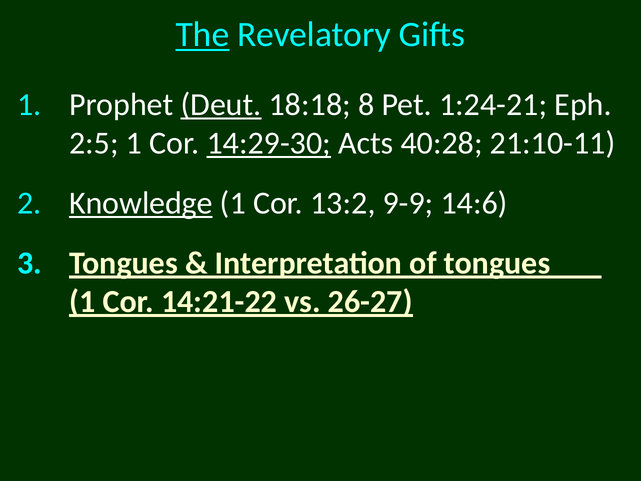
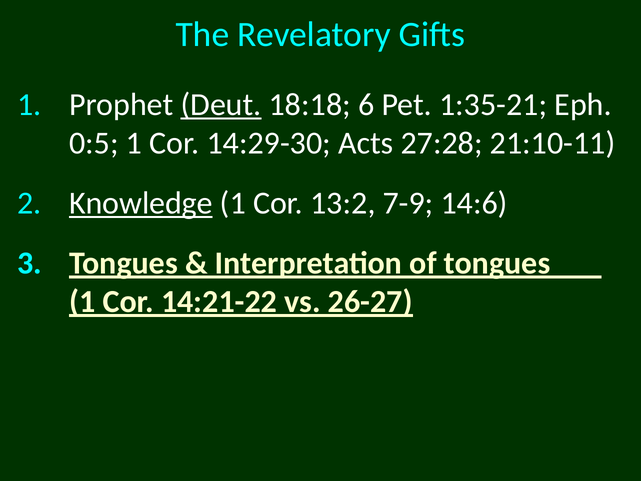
The underline: present -> none
8: 8 -> 6
1:24-21: 1:24-21 -> 1:35-21
2:5: 2:5 -> 0:5
14:29-30 underline: present -> none
40:28: 40:28 -> 27:28
9-9: 9-9 -> 7-9
